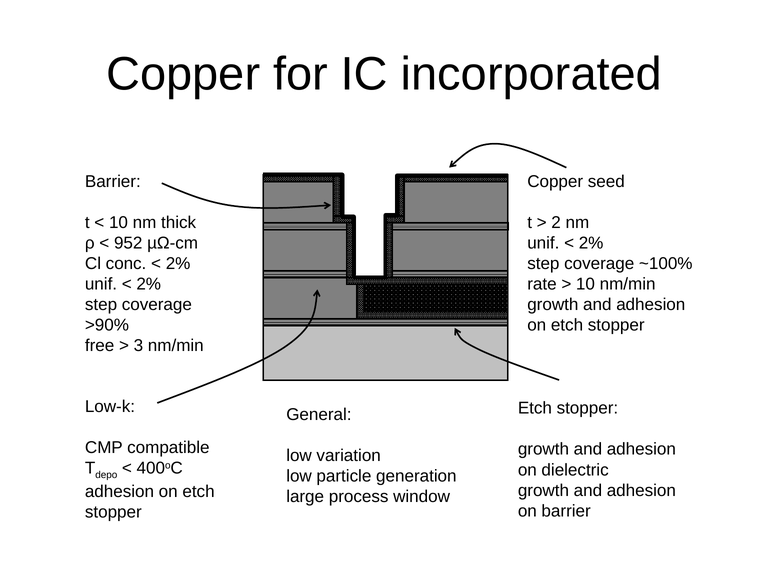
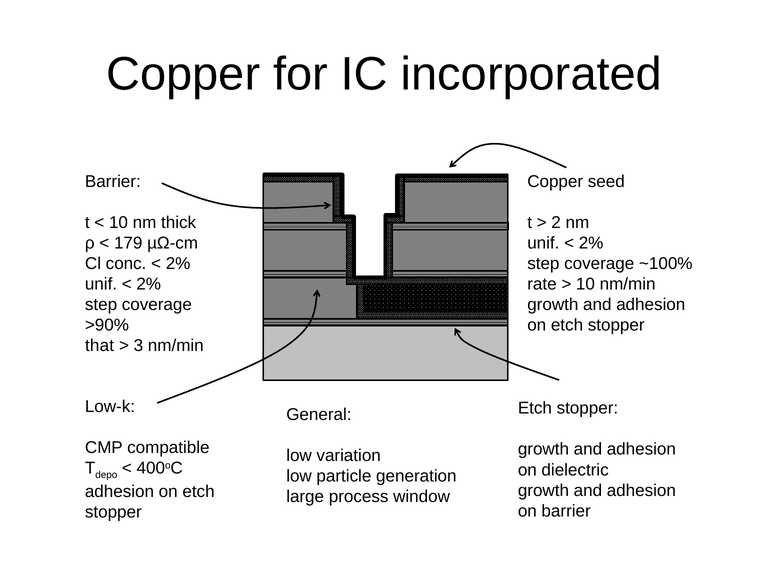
952: 952 -> 179
free: free -> that
